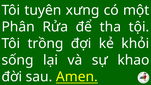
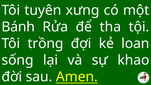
Phân: Phân -> Bánh
khỏi: khỏi -> loan
